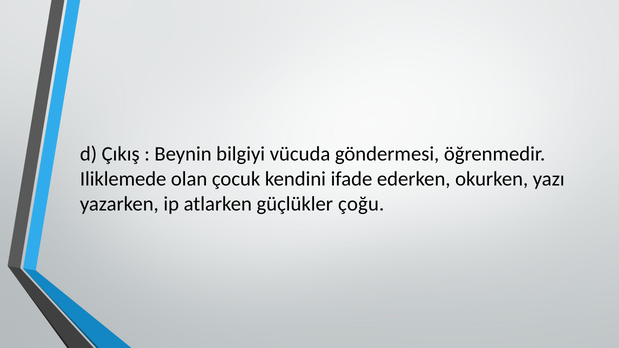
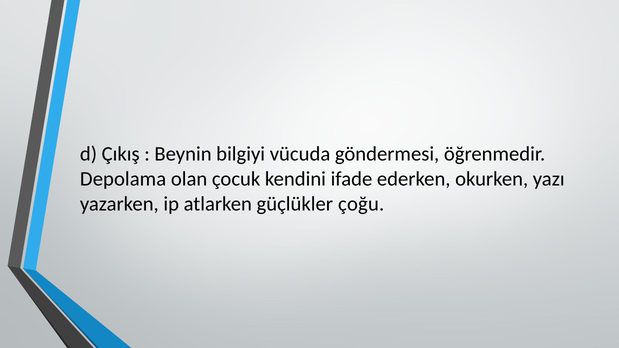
Iliklemede: Iliklemede -> Depolama
